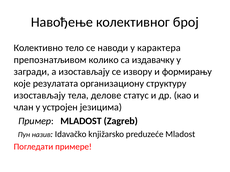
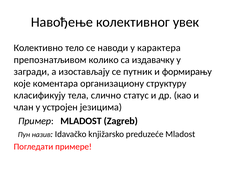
број: број -> увек
извору: извору -> путник
резулатата: резулатата -> коментара
изостављају at (40, 96): изостављају -> класификују
делове: делове -> слично
